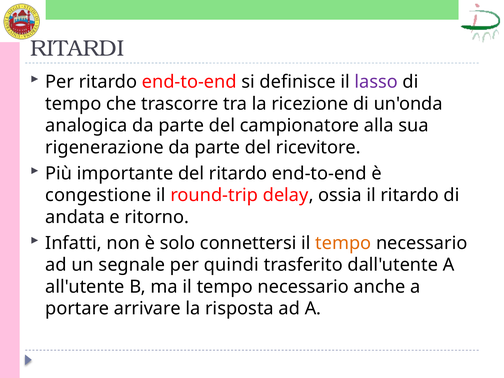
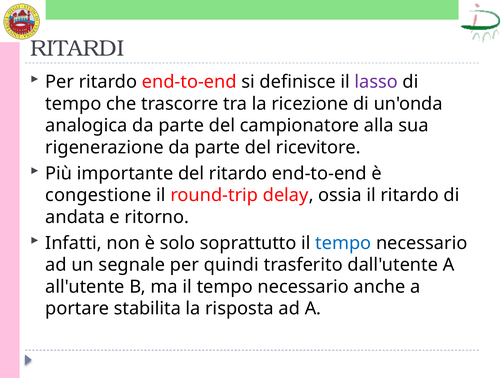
connettersi: connettersi -> soprattutto
tempo at (343, 243) colour: orange -> blue
arrivare: arrivare -> stabilita
